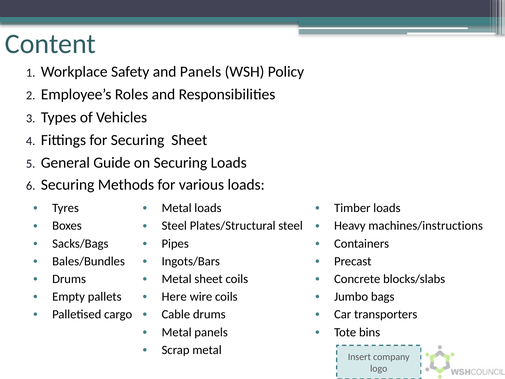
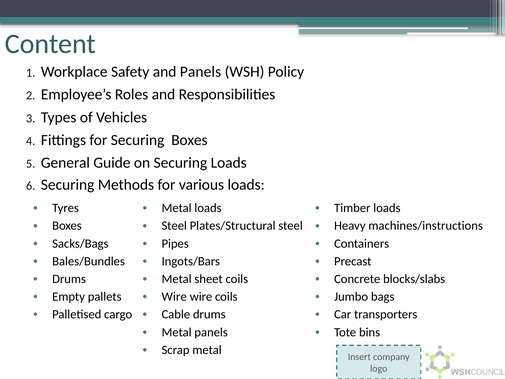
Securing Sheet: Sheet -> Boxes
Here at (174, 297): Here -> Wire
